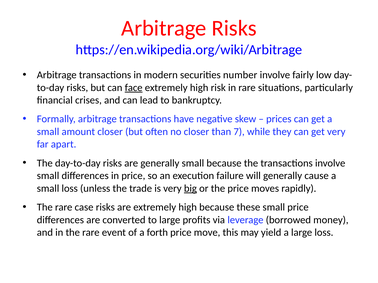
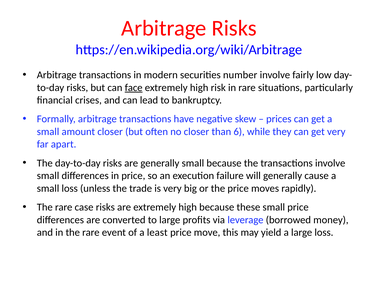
7: 7 -> 6
big underline: present -> none
forth: forth -> least
